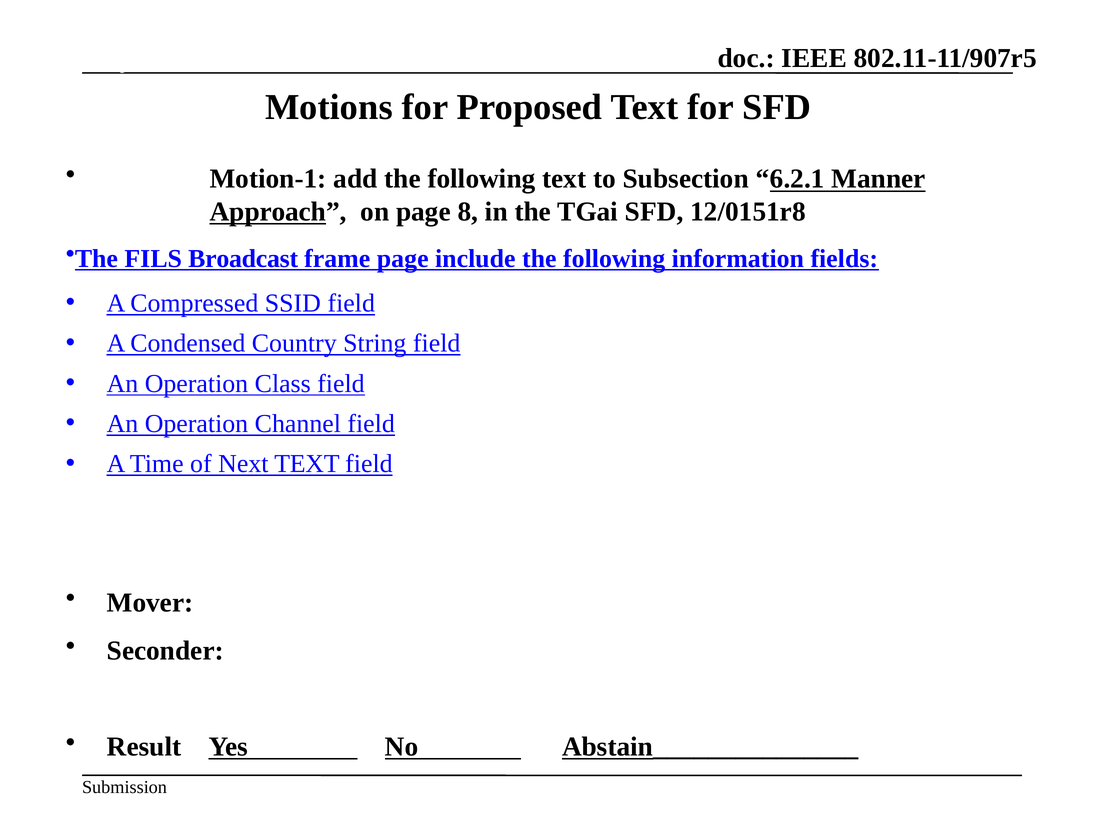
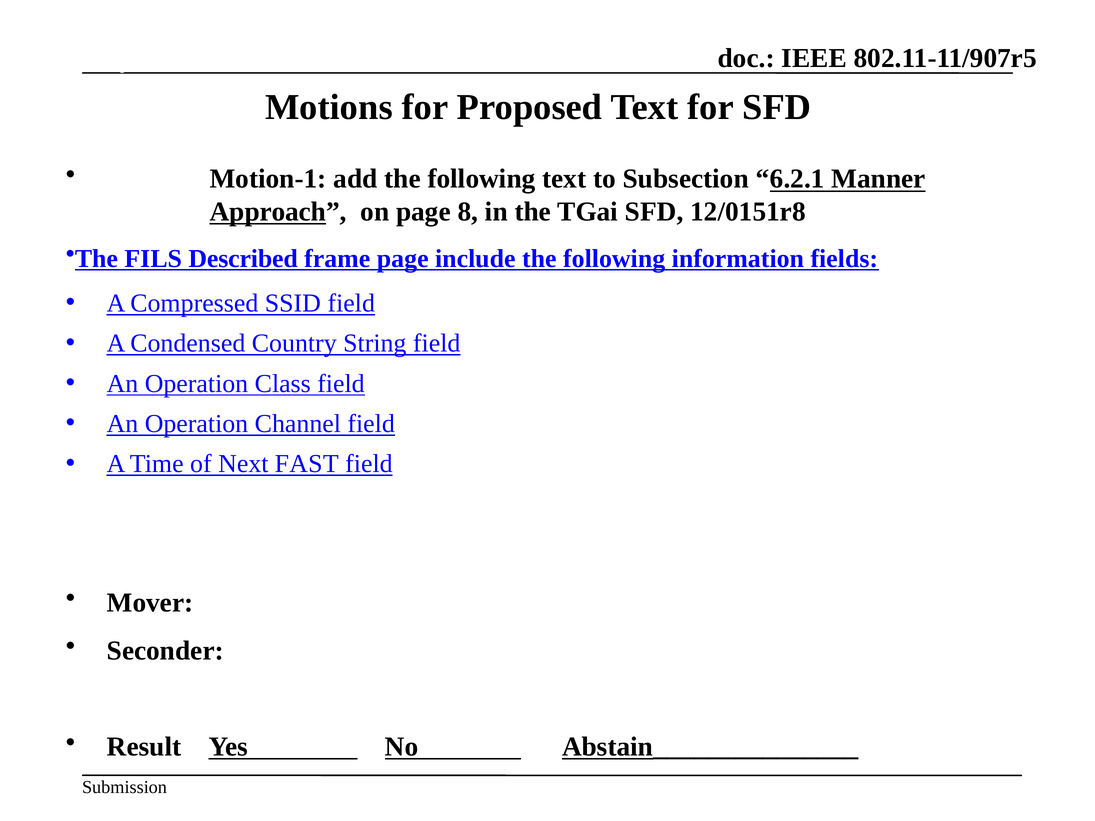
Broadcast: Broadcast -> Described
Next TEXT: TEXT -> FAST
